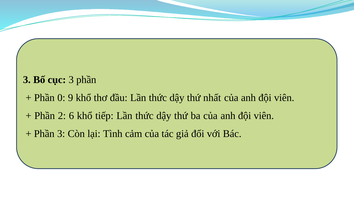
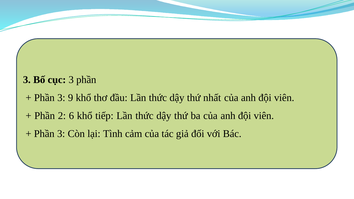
0 at (61, 98): 0 -> 3
